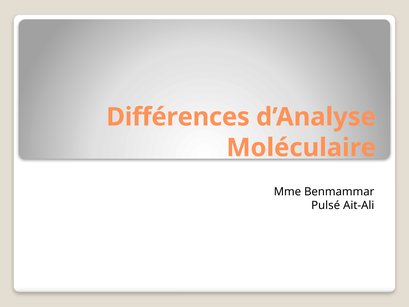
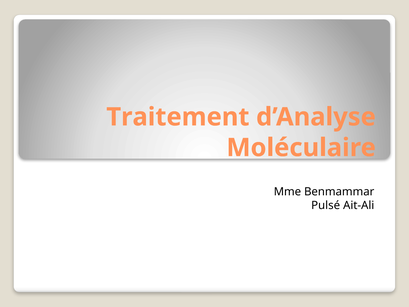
Différences: Différences -> Traitement
